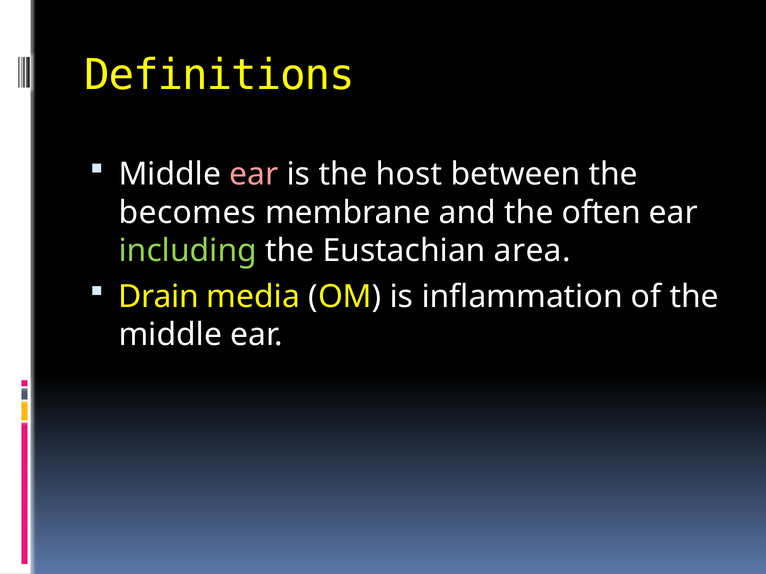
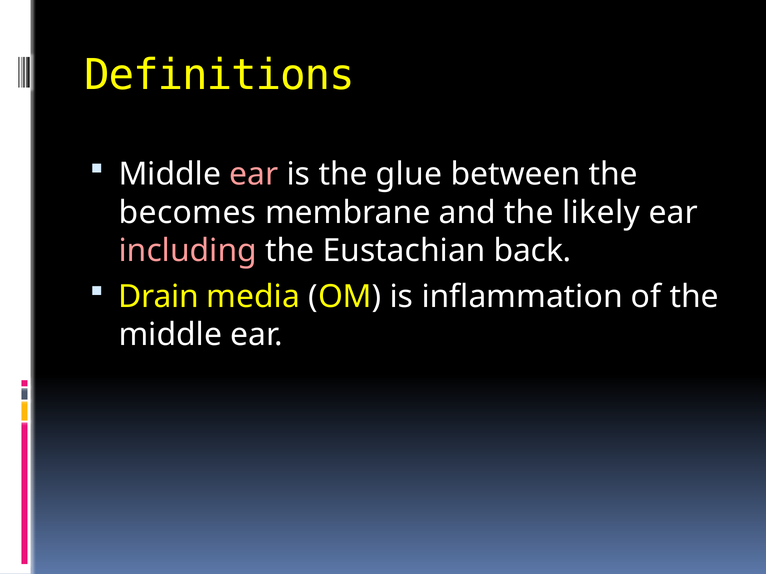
host: host -> glue
often: often -> likely
including colour: light green -> pink
area: area -> back
